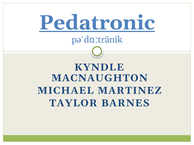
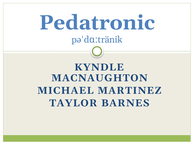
Pedatronic underline: present -> none
